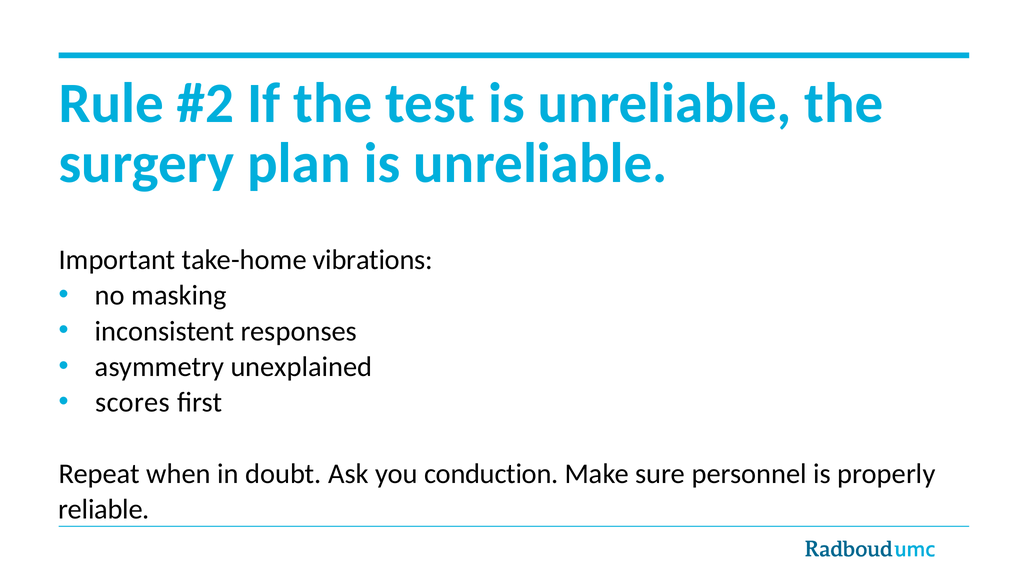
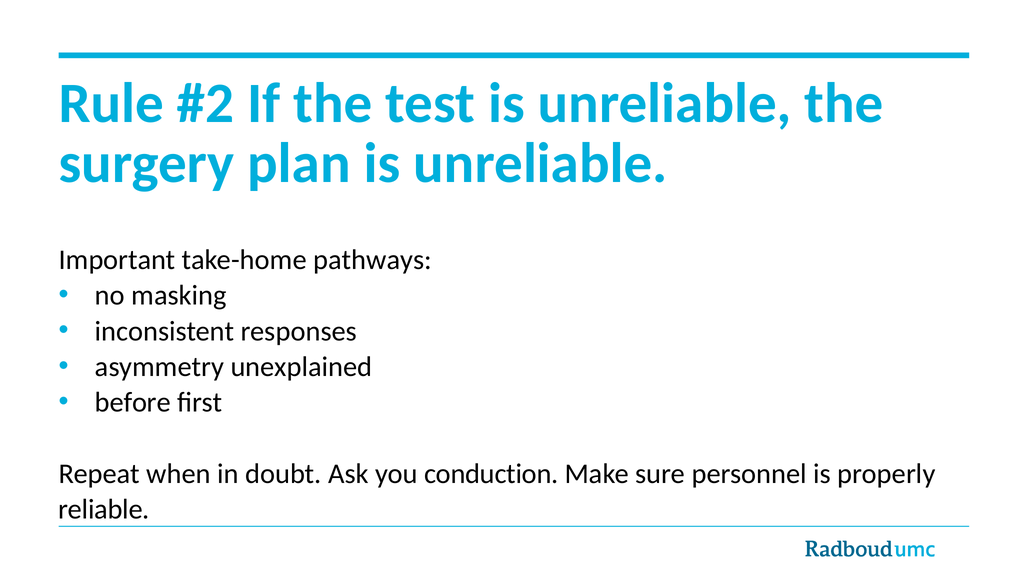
vibrations: vibrations -> pathways
scores: scores -> before
